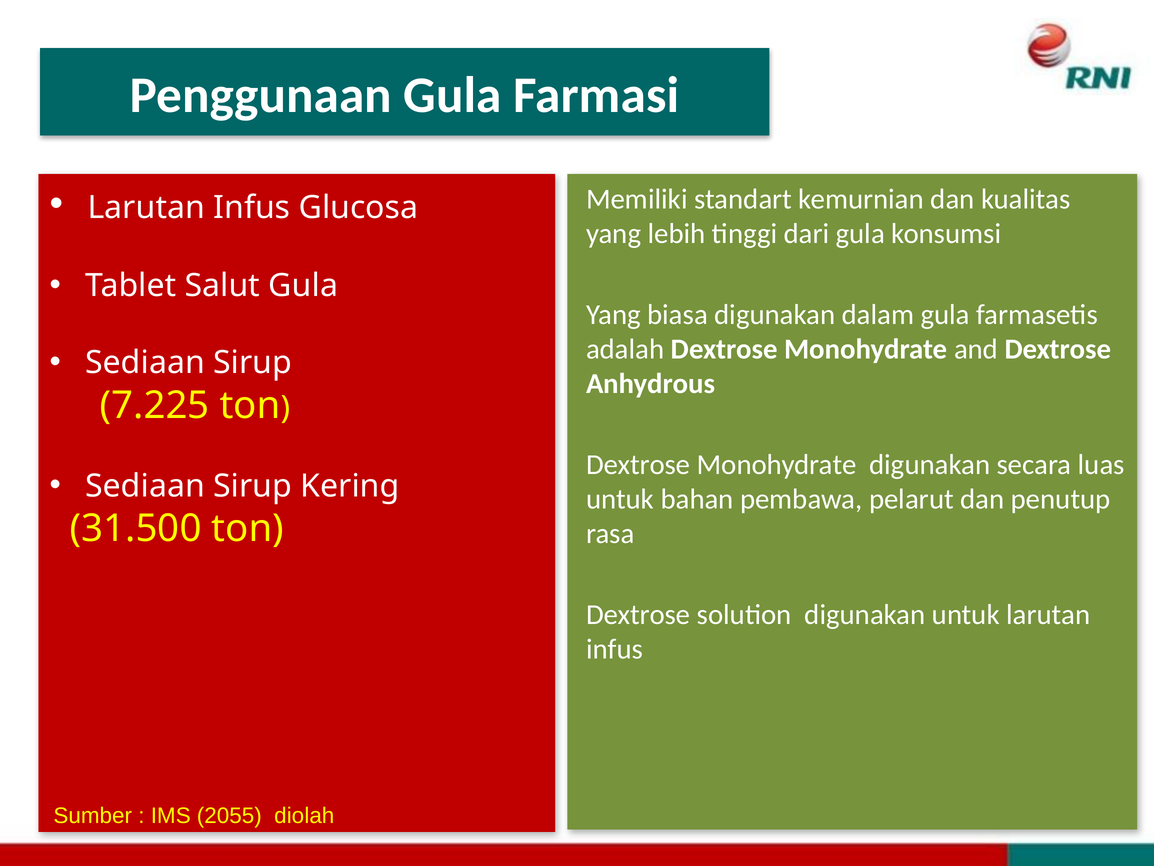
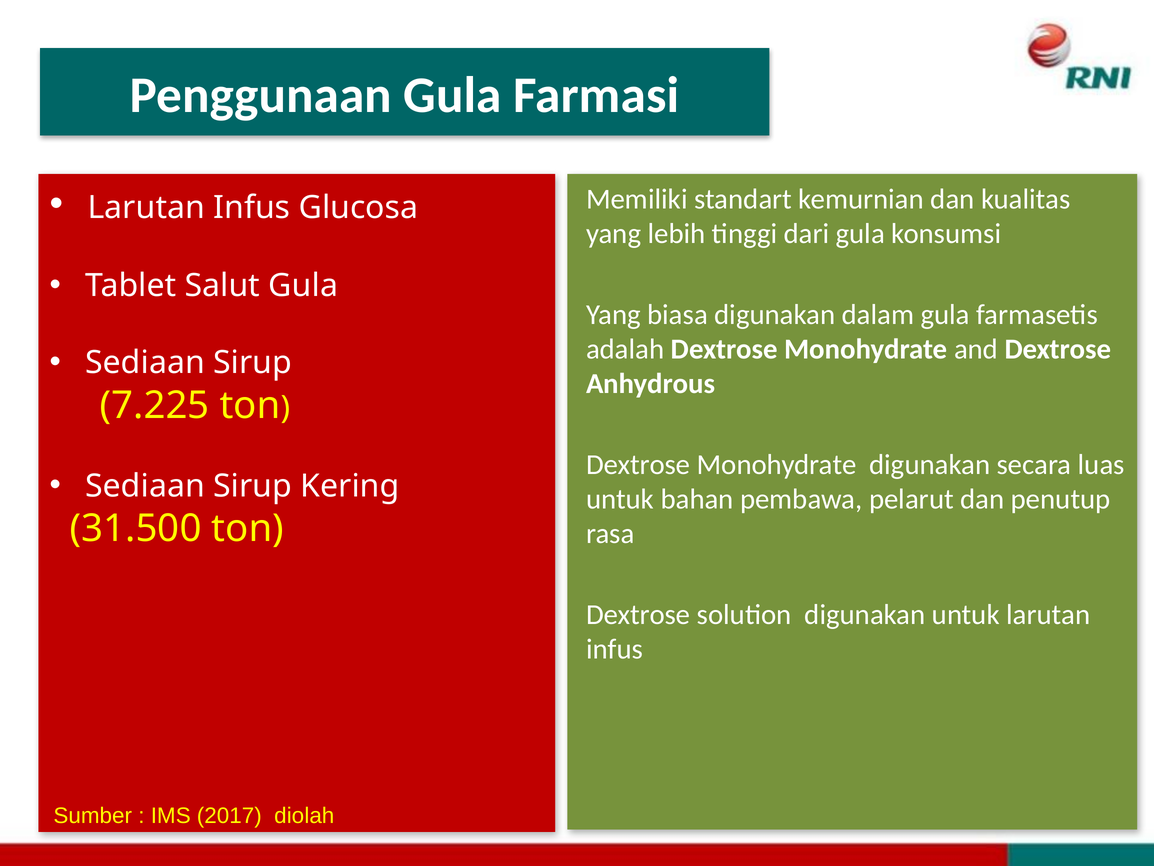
2055: 2055 -> 2017
